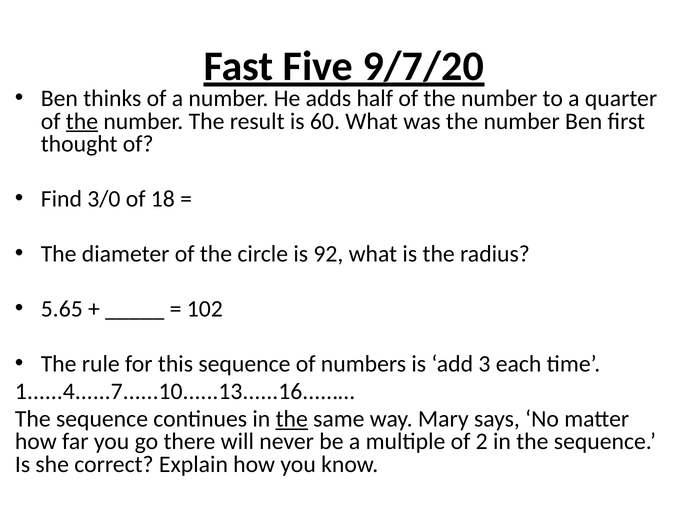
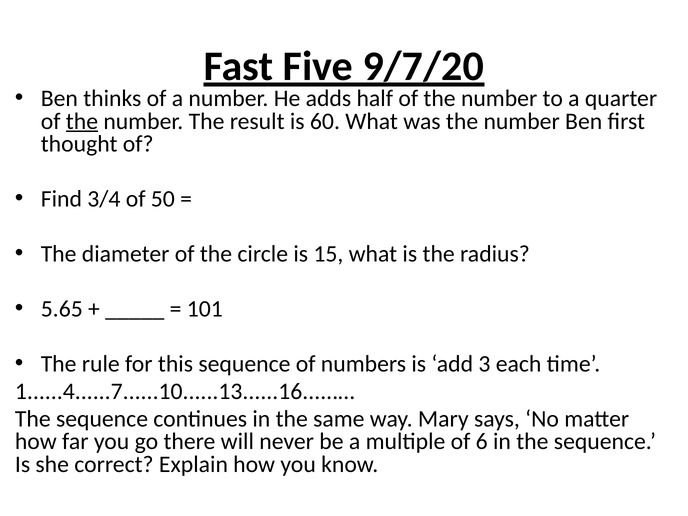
3/0: 3/0 -> 3/4
18: 18 -> 50
92: 92 -> 15
102: 102 -> 101
the at (292, 419) underline: present -> none
2: 2 -> 6
